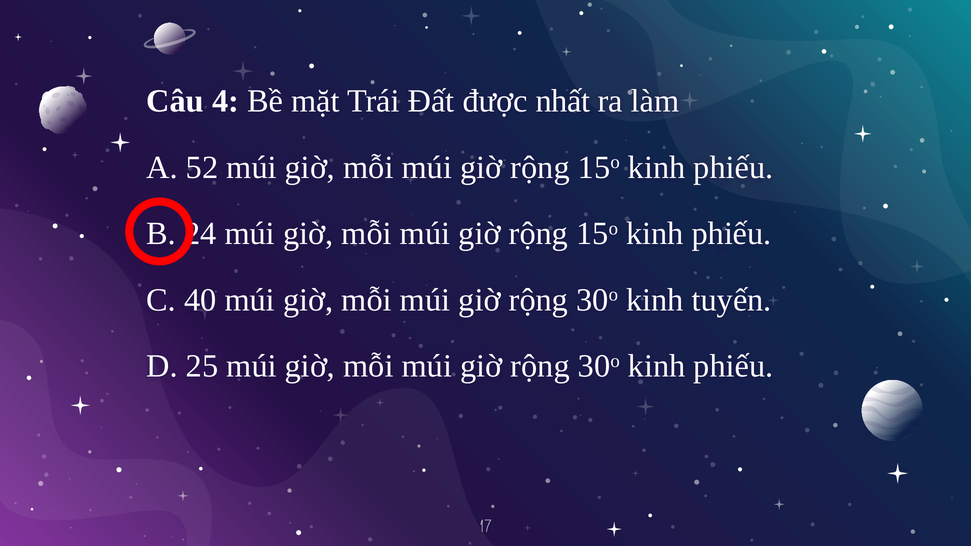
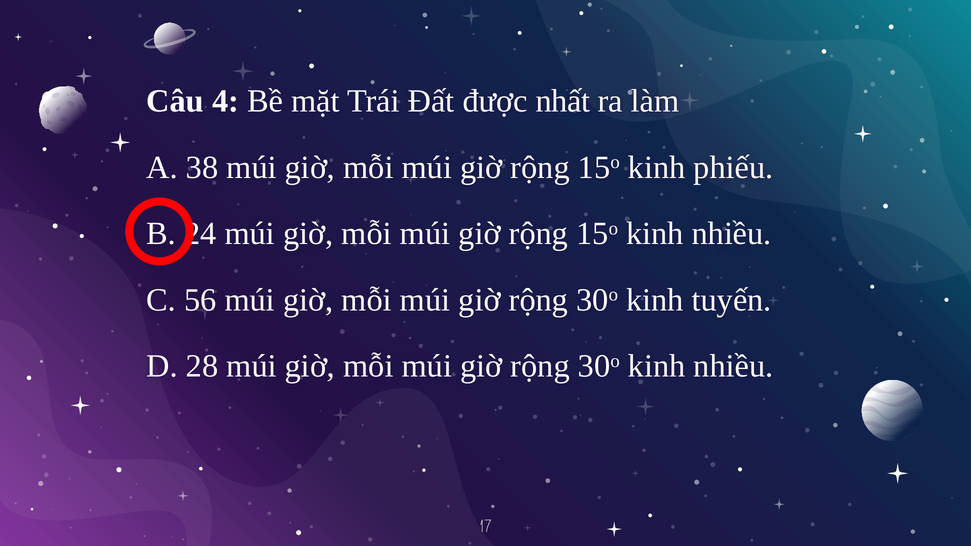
52: 52 -> 38
phiếu at (732, 234): phiếu -> nhiều
40: 40 -> 56
25: 25 -> 28
30o kinh phiếu: phiếu -> nhiều
